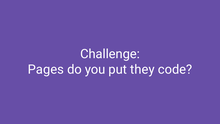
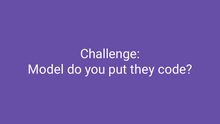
Pages: Pages -> Model
